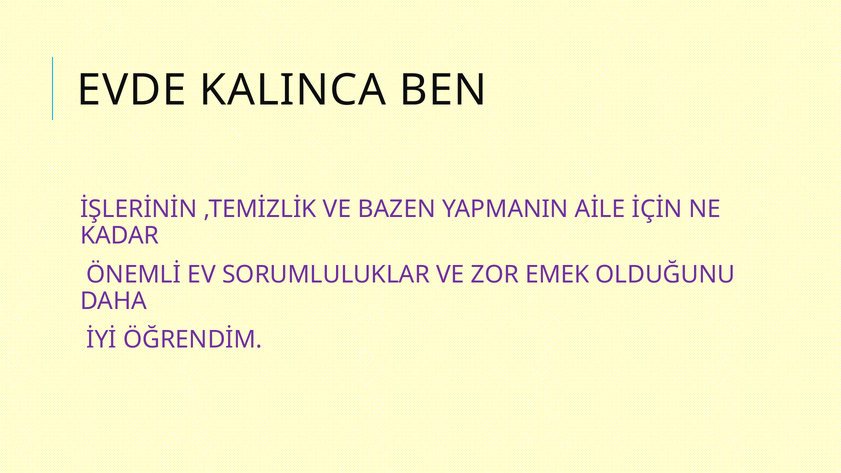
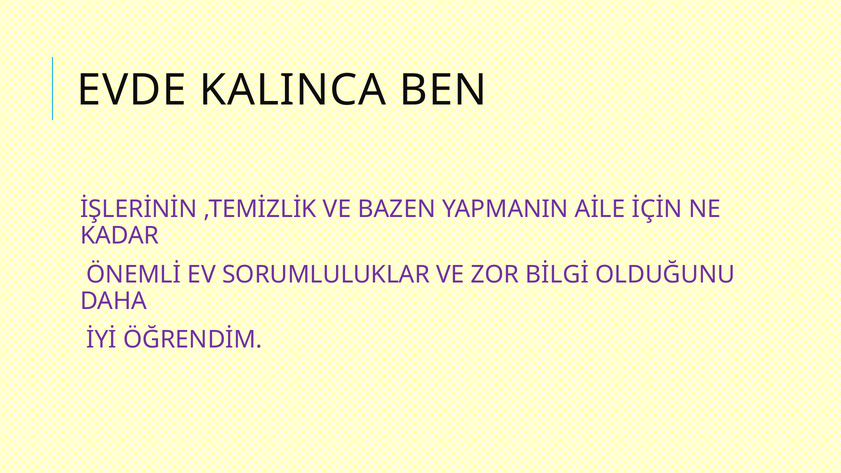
EMEK: EMEK -> BİLGİ
